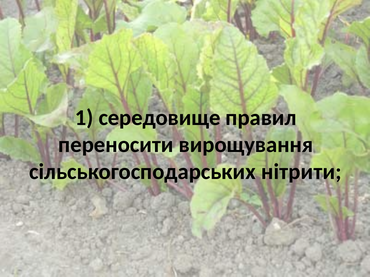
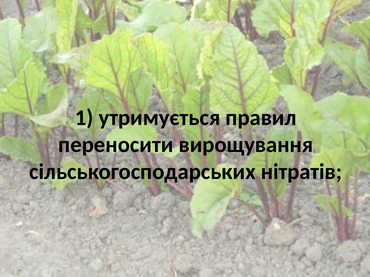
середовище: середовище -> утримується
нітрити: нітрити -> нітратів
